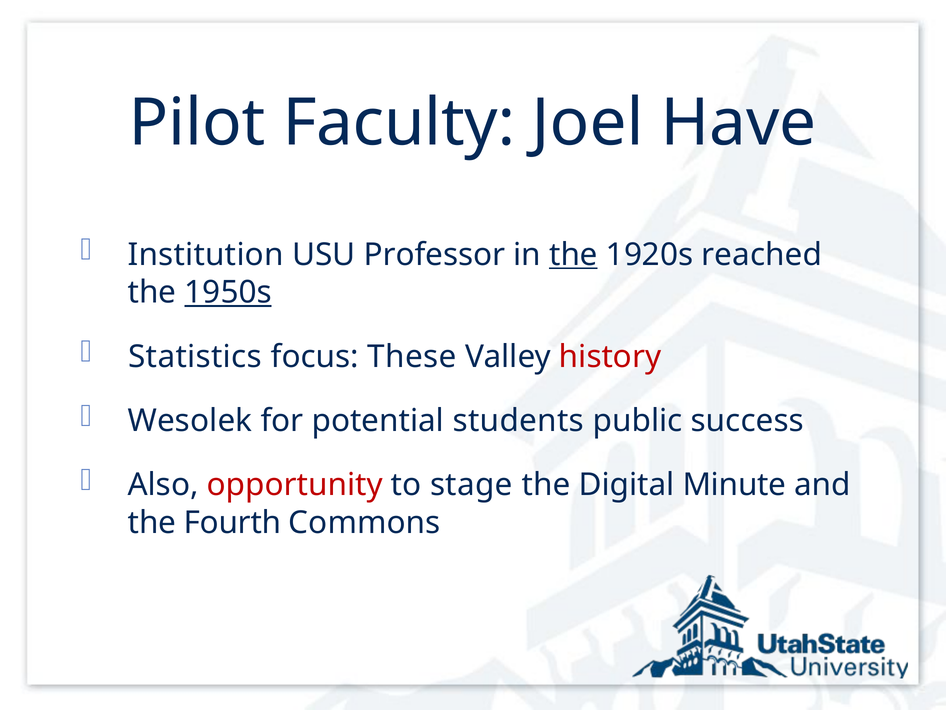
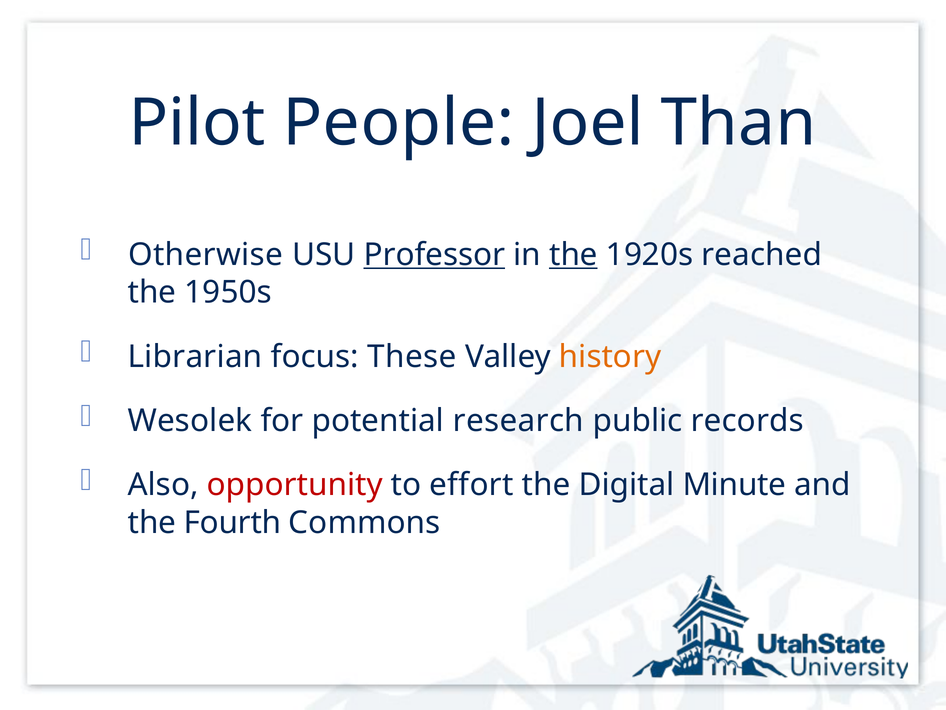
Faculty: Faculty -> People
Have: Have -> Than
Institution: Institution -> Otherwise
Professor underline: none -> present
1950s underline: present -> none
Statistics: Statistics -> Librarian
history colour: red -> orange
students: students -> research
success: success -> records
stage: stage -> effort
